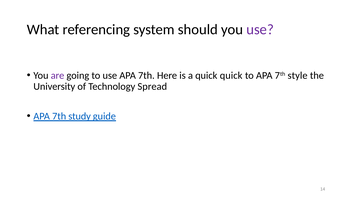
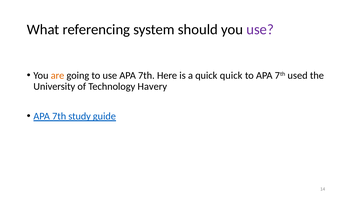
are colour: purple -> orange
style: style -> used
Spread: Spread -> Havery
